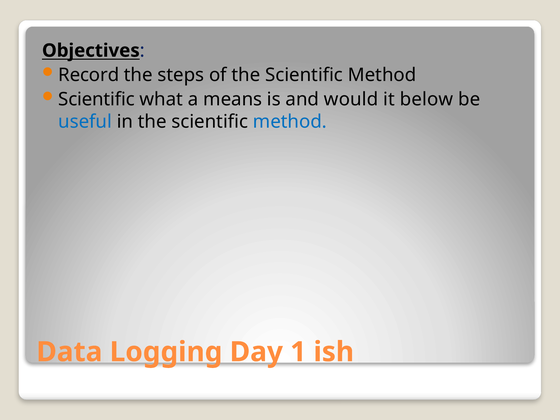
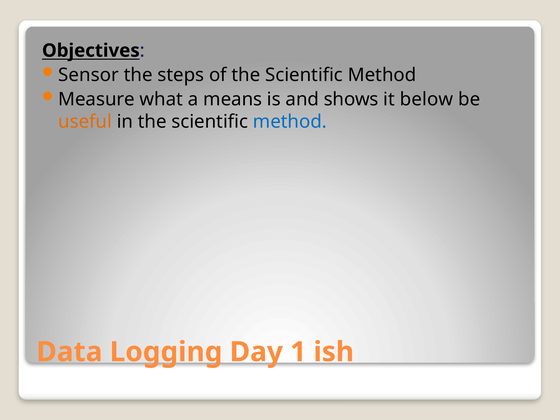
Record: Record -> Sensor
Scientific at (97, 99): Scientific -> Measure
would: would -> shows
useful colour: blue -> orange
